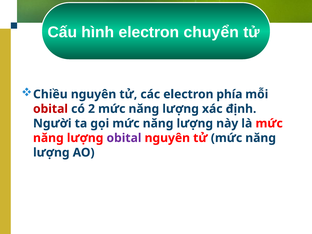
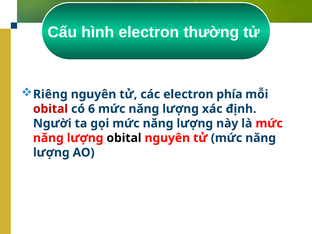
chuyển: chuyển -> thường
Chiều: Chiều -> Riêng
2: 2 -> 6
obital at (124, 138) colour: purple -> black
